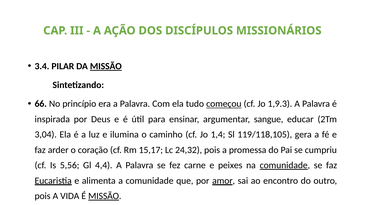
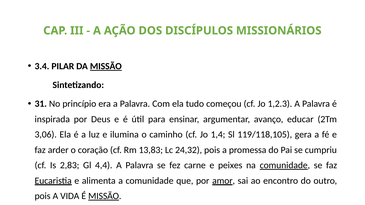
66: 66 -> 31
começou underline: present -> none
1,9.3: 1,9.3 -> 1,2.3
sangue: sangue -> avanço
3,04: 3,04 -> 3,06
15,17: 15,17 -> 13,83
5,56: 5,56 -> 2,83
